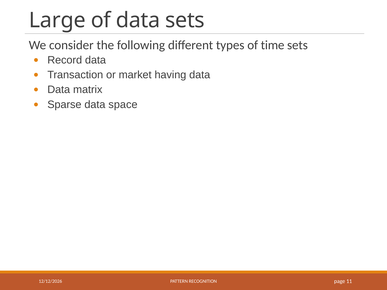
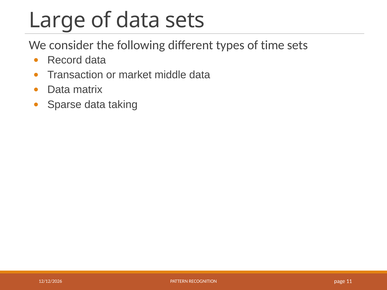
having: having -> middle
space: space -> taking
